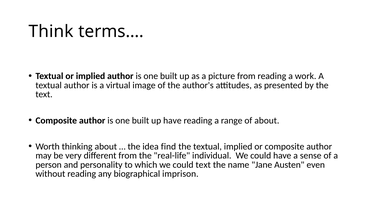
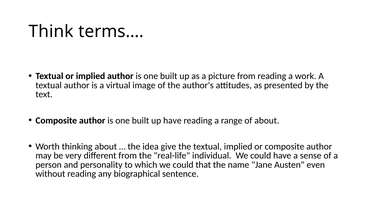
find: find -> give
could text: text -> that
imprison: imprison -> sentence
